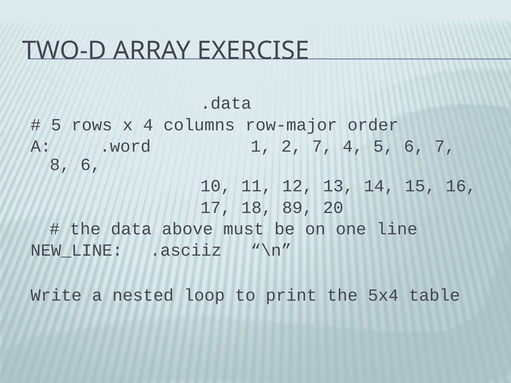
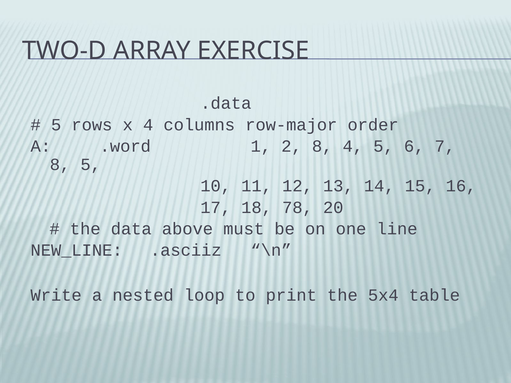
2 7: 7 -> 8
8 6: 6 -> 5
89: 89 -> 78
